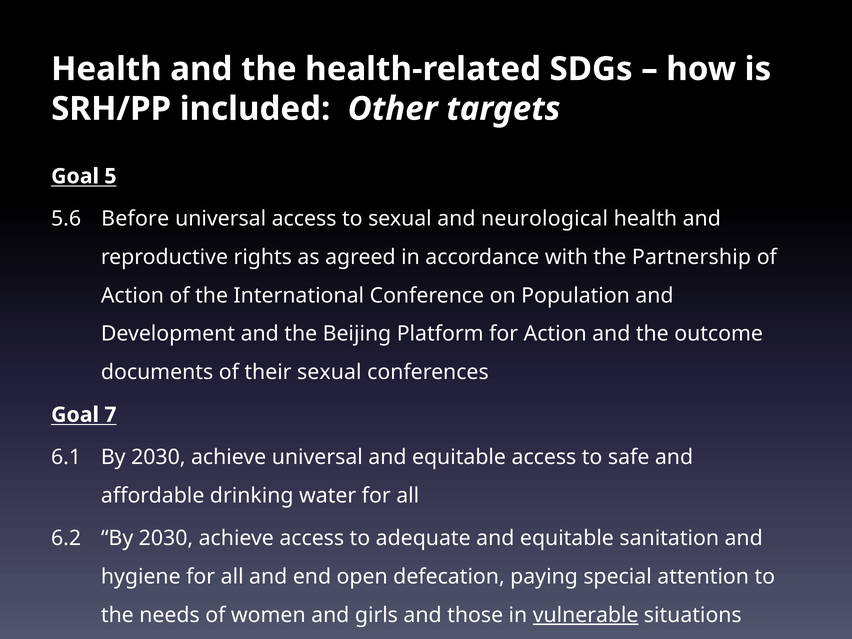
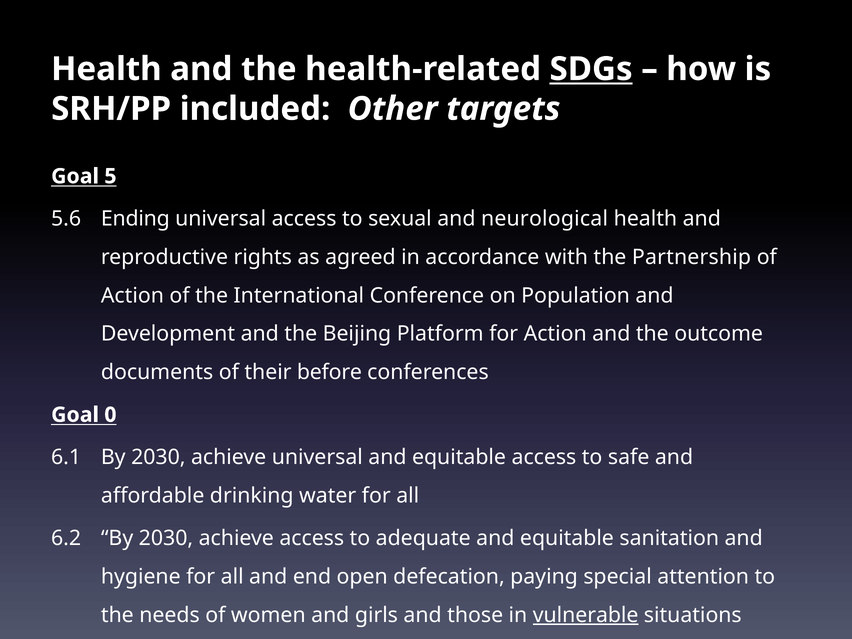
SDGs underline: none -> present
Before: Before -> Ending
their sexual: sexual -> before
7: 7 -> 0
